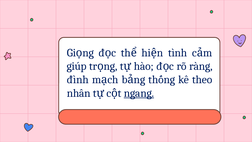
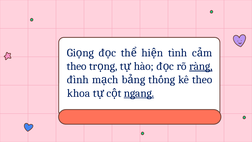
giúp at (77, 66): giúp -> theo
ràng underline: none -> present
nhân: nhân -> khoa
